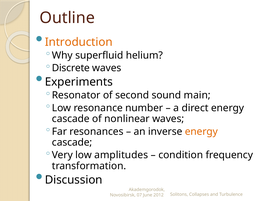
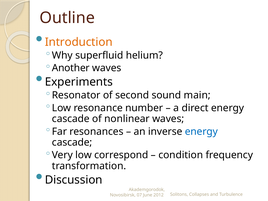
Discrete: Discrete -> Another
energy at (201, 131) colour: orange -> blue
amplitudes: amplitudes -> correspond
